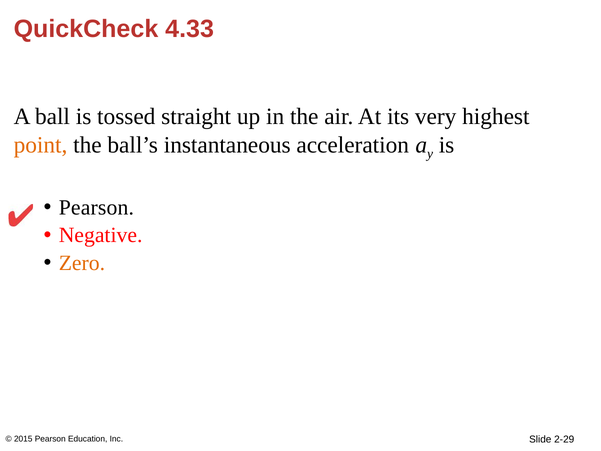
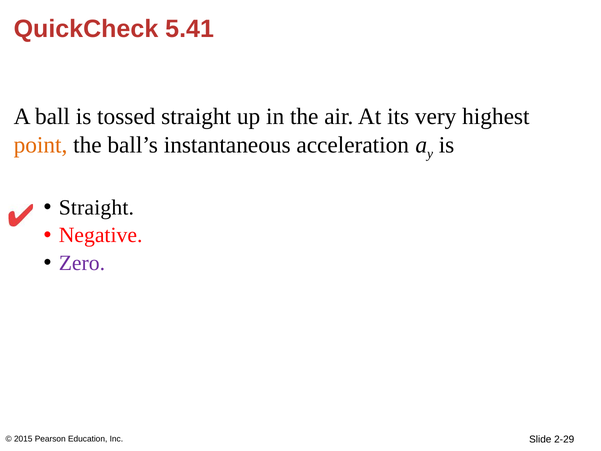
4.33: 4.33 -> 5.41
Pearson at (96, 208): Pearson -> Straight
Zero colour: orange -> purple
